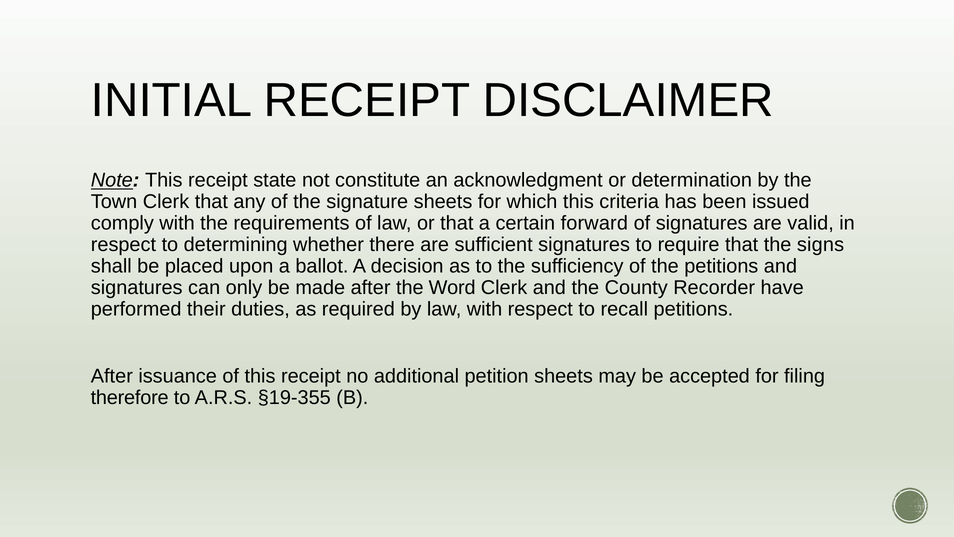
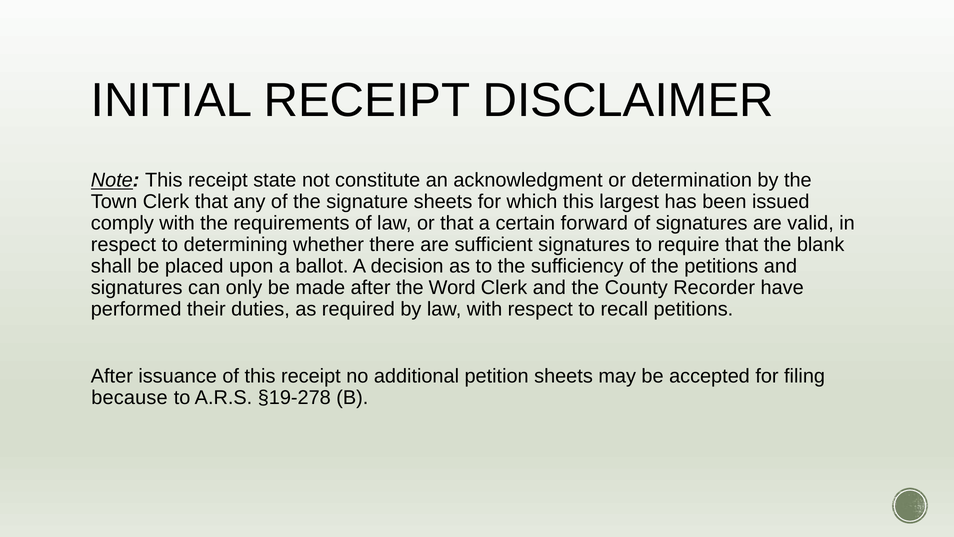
criteria: criteria -> largest
signs: signs -> blank
therefore: therefore -> because
§19-355: §19-355 -> §19-278
